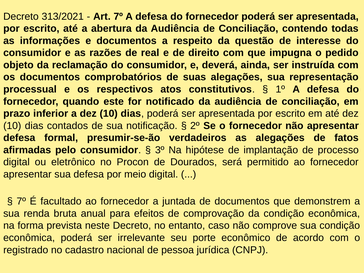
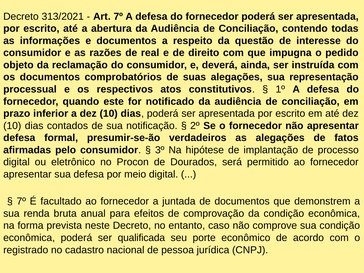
irrelevante: irrelevante -> qualificada
